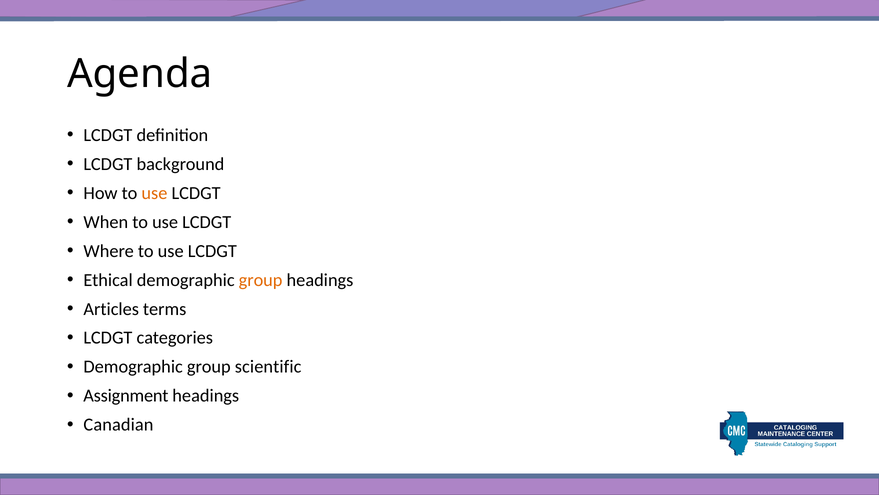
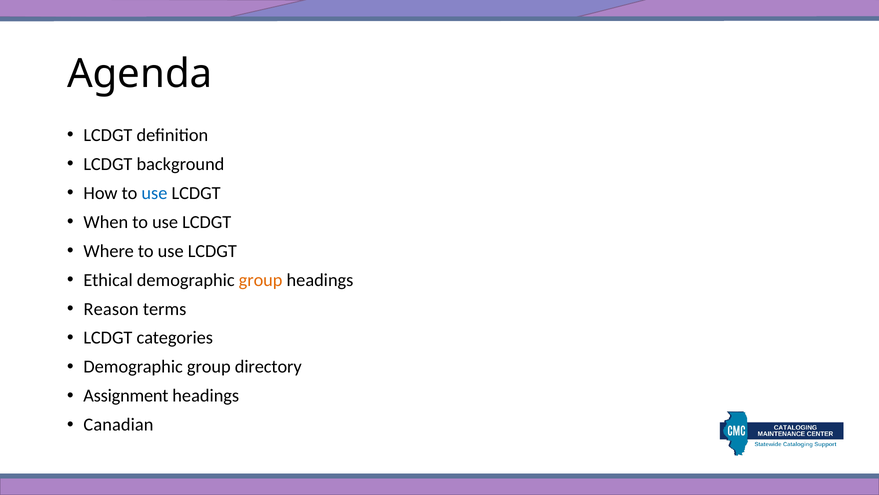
use at (154, 193) colour: orange -> blue
Articles: Articles -> Reason
scientific: scientific -> directory
